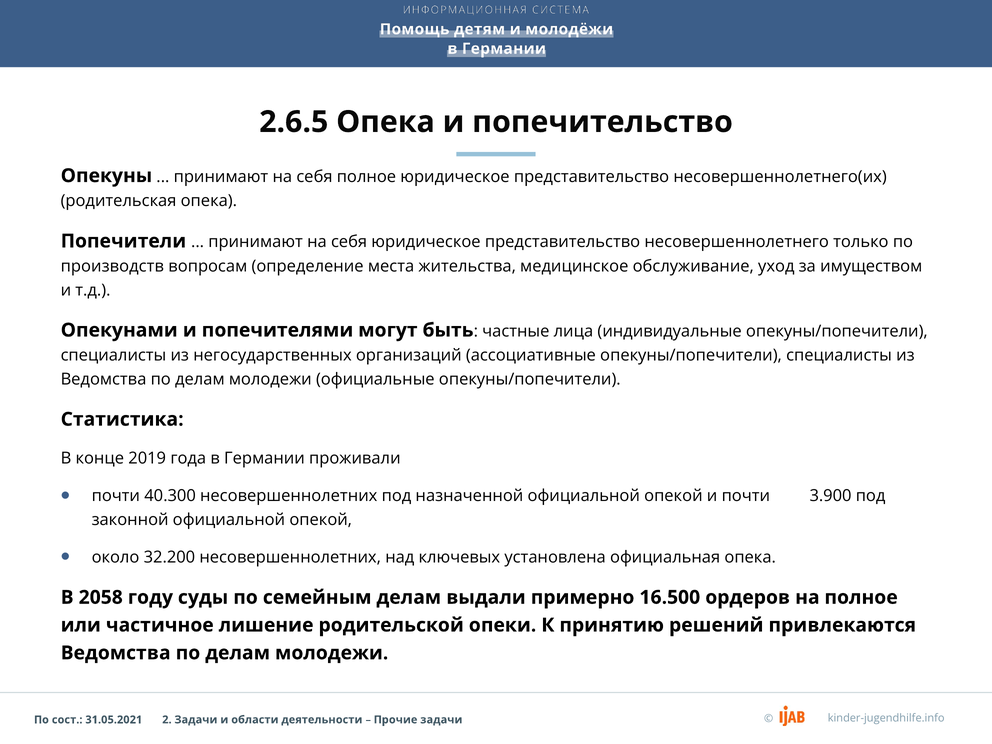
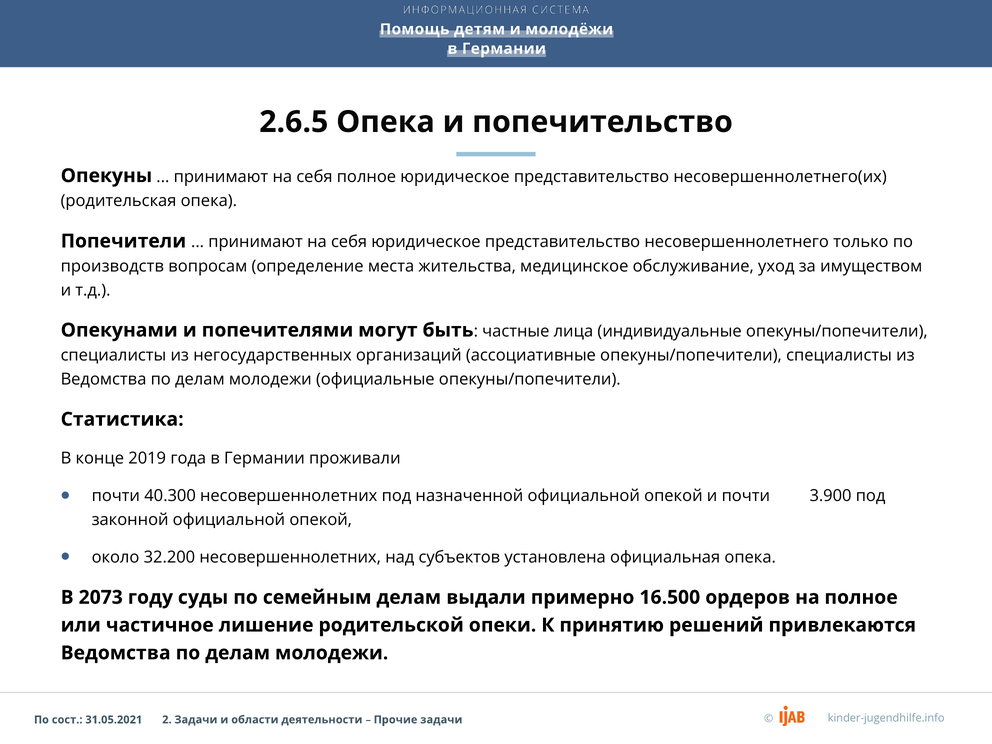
ключевых: ключевых -> субъектов
2058: 2058 -> 2073
